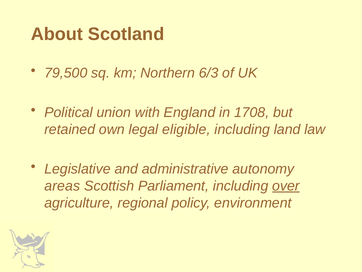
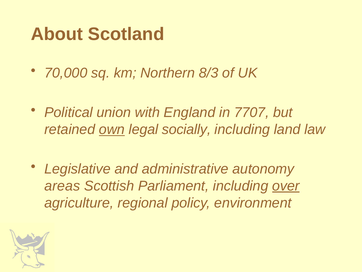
79,500: 79,500 -> 70,000
6/3: 6/3 -> 8/3
1708: 1708 -> 7707
own underline: none -> present
eligible: eligible -> socially
